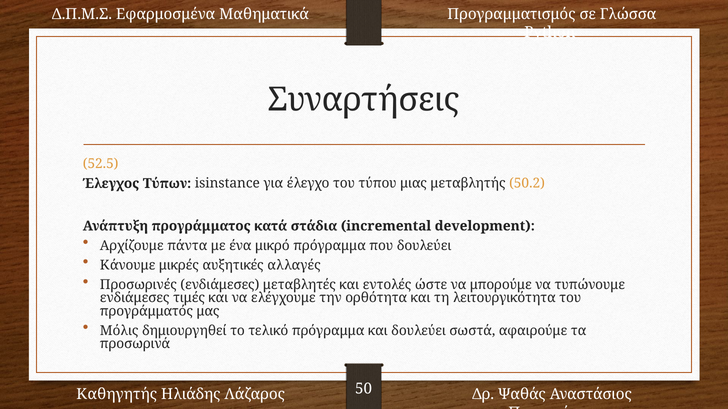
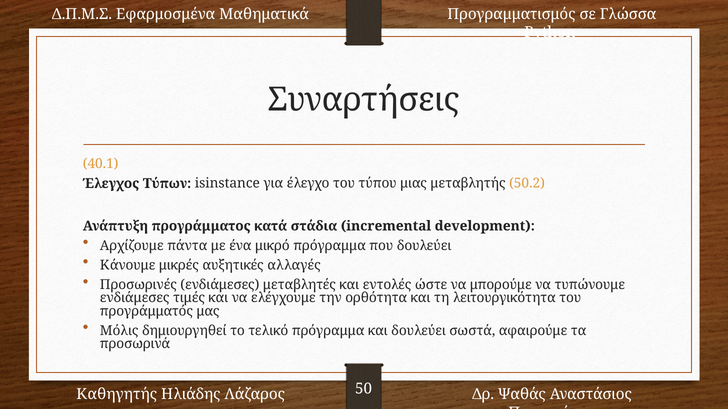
52.5: 52.5 -> 40.1
